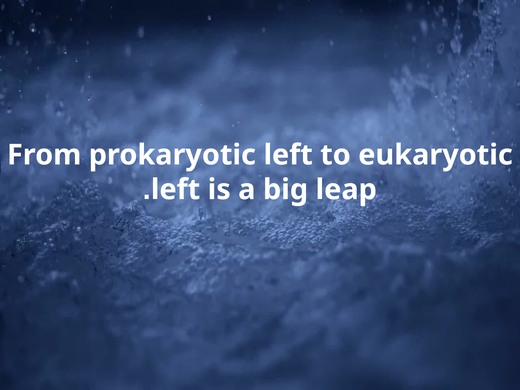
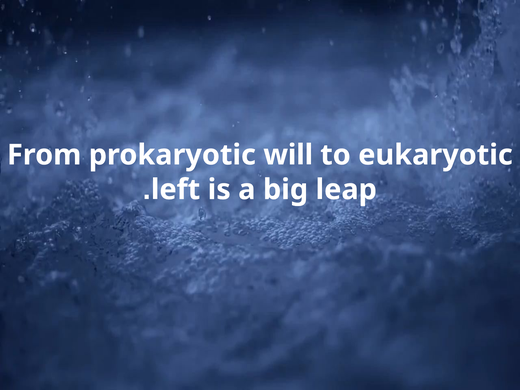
prokaryotic left: left -> will
